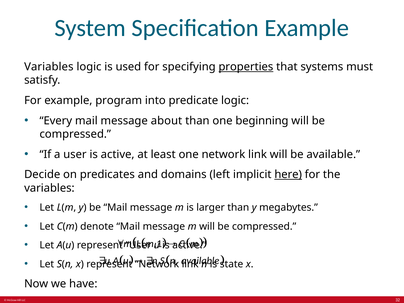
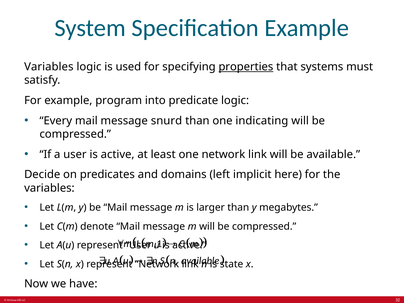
about: about -> snurd
beginning: beginning -> indicating
here underline: present -> none
